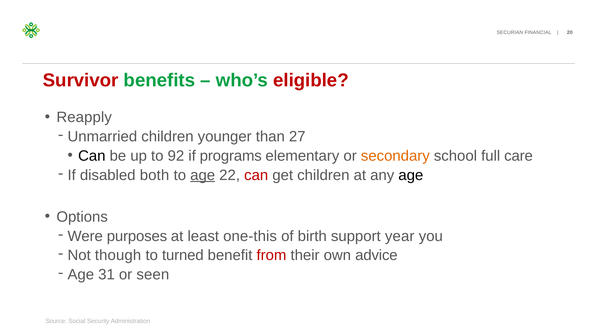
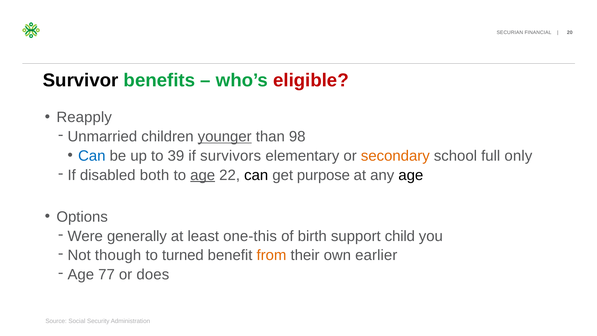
Survivor colour: red -> black
younger underline: none -> present
27: 27 -> 98
Can at (92, 156) colour: black -> blue
92: 92 -> 39
programs: programs -> survivors
care: care -> only
can at (256, 175) colour: red -> black
get children: children -> purpose
purposes: purposes -> generally
year: year -> child
from colour: red -> orange
advice: advice -> earlier
31: 31 -> 77
seen: seen -> does
